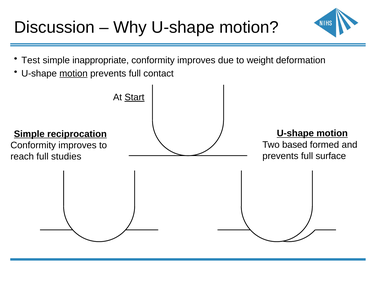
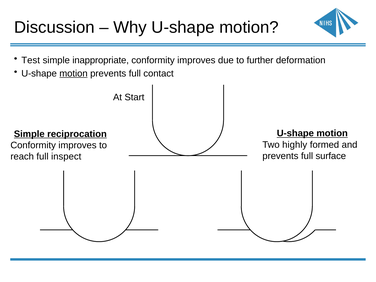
weight: weight -> further
Start underline: present -> none
based: based -> highly
studies: studies -> inspect
